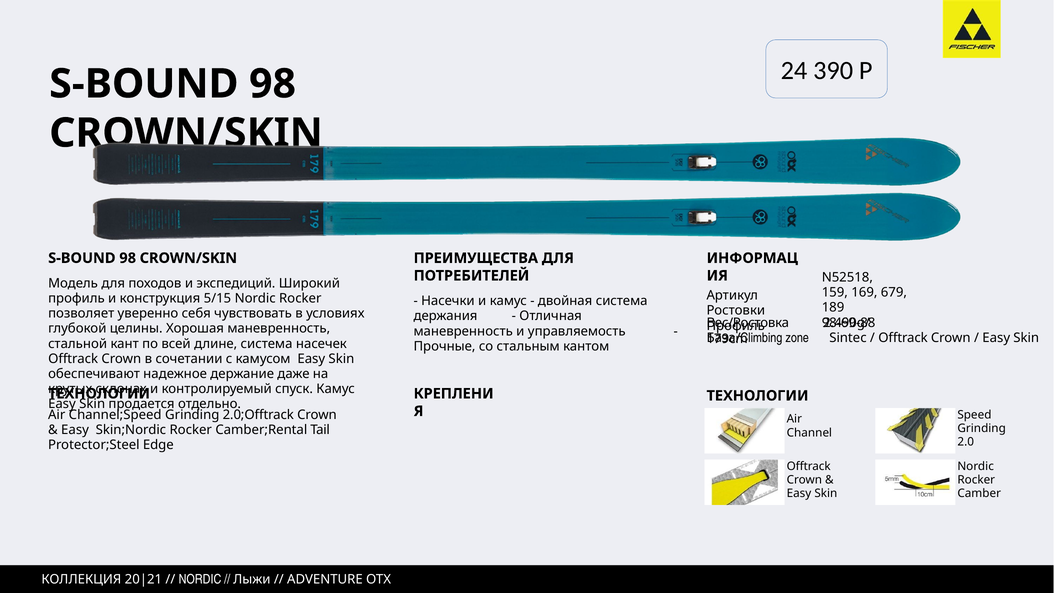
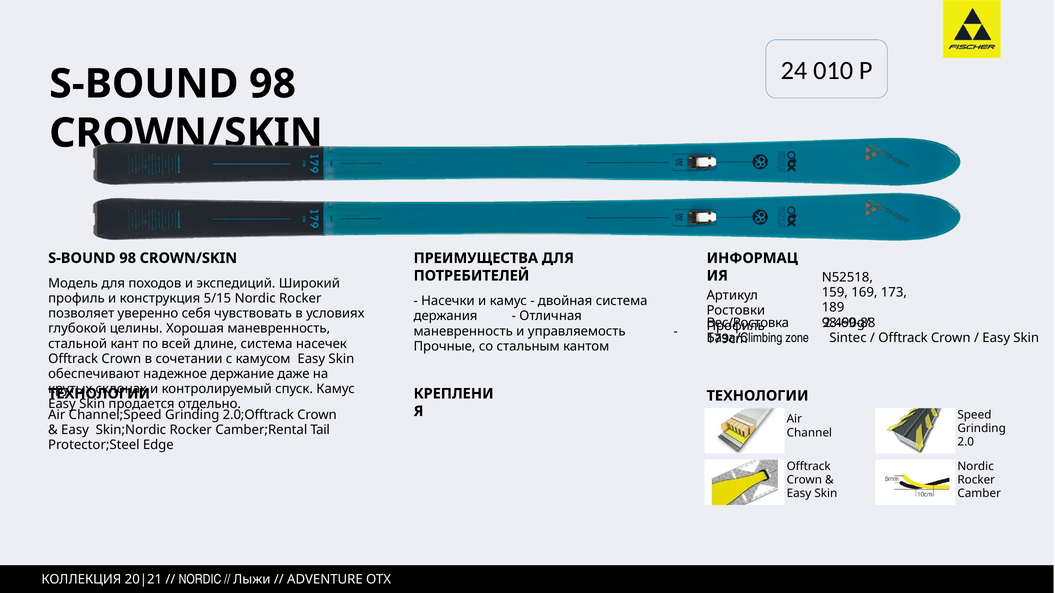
390: 390 -> 010
679: 679 -> 173
